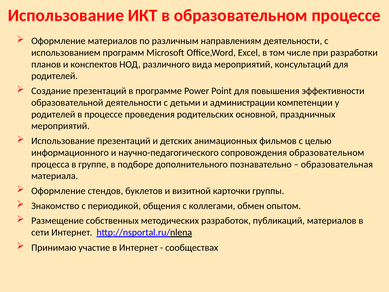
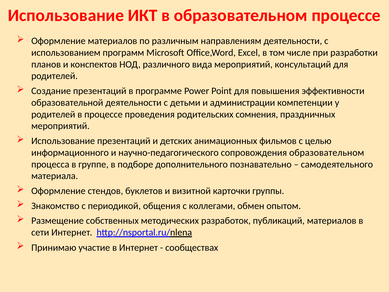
основной: основной -> сомнения
образовательная: образовательная -> самодеятельного
